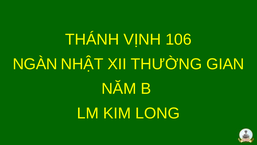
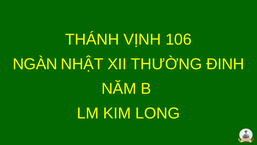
GIAN: GIAN -> ĐINH
